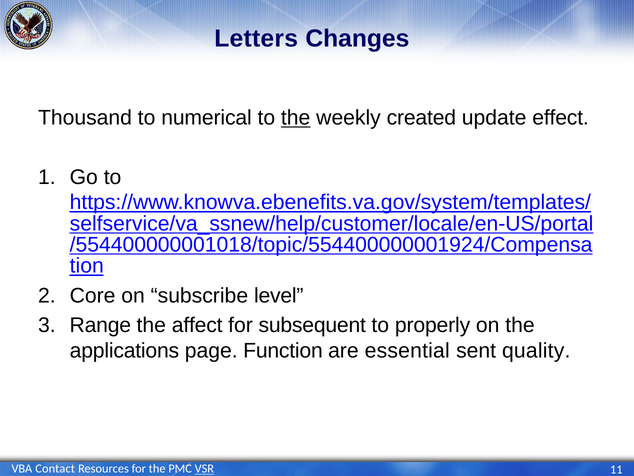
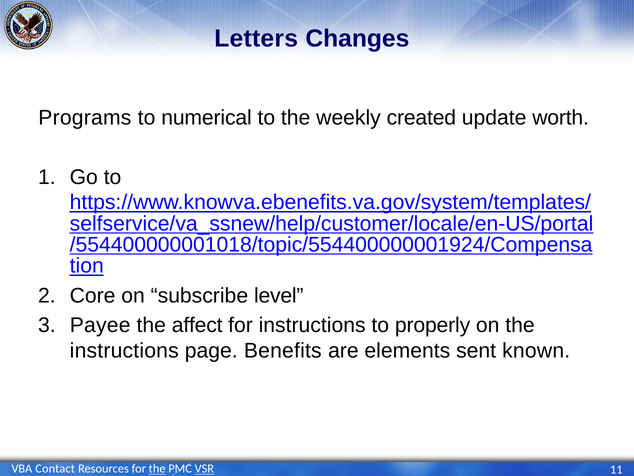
Thousand: Thousand -> Programs
the at (296, 118) underline: present -> none
effect: effect -> worth
Range: Range -> Payee
for subsequent: subsequent -> instructions
applications at (124, 350): applications -> instructions
Function: Function -> Benefits
essential: essential -> elements
quality: quality -> known
the at (157, 468) underline: none -> present
